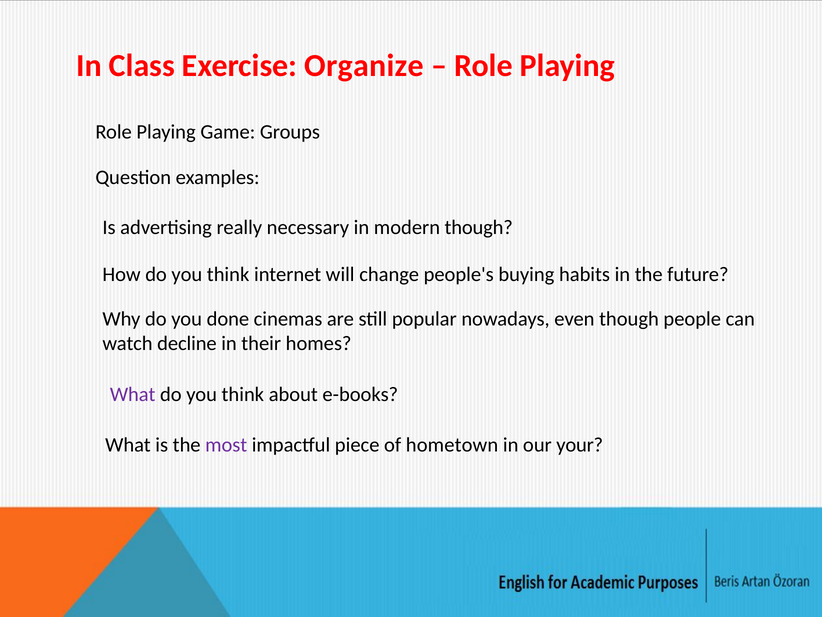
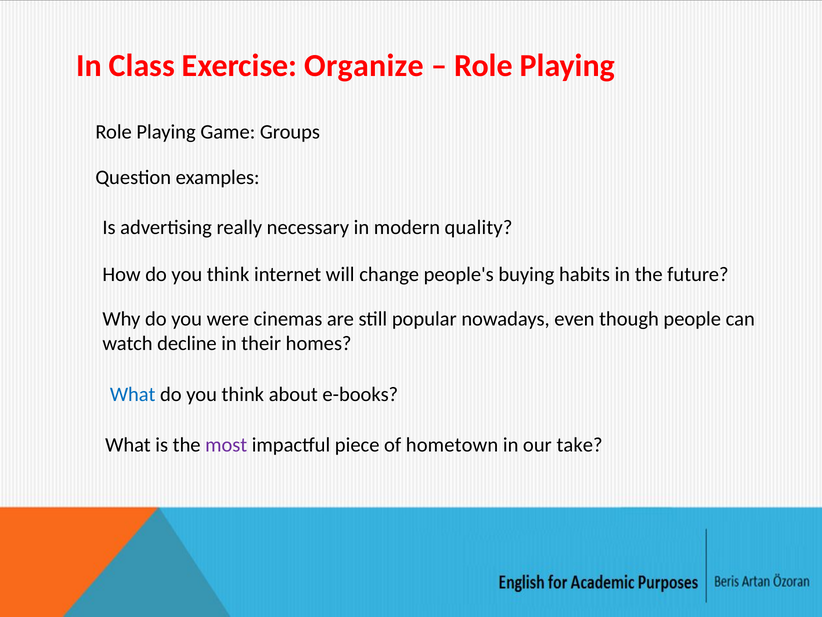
modern though: though -> quality
done: done -> were
What at (133, 394) colour: purple -> blue
your: your -> take
